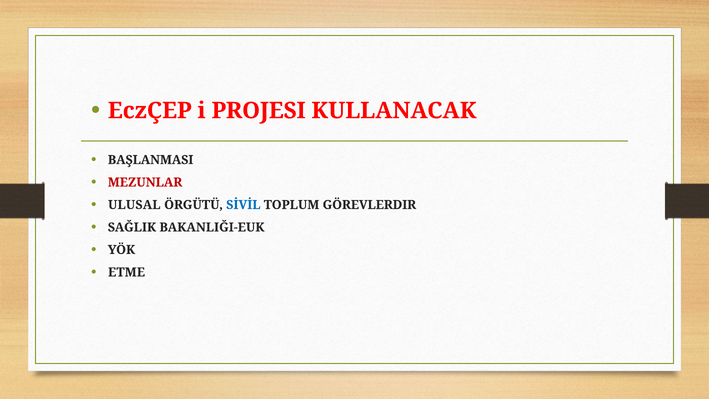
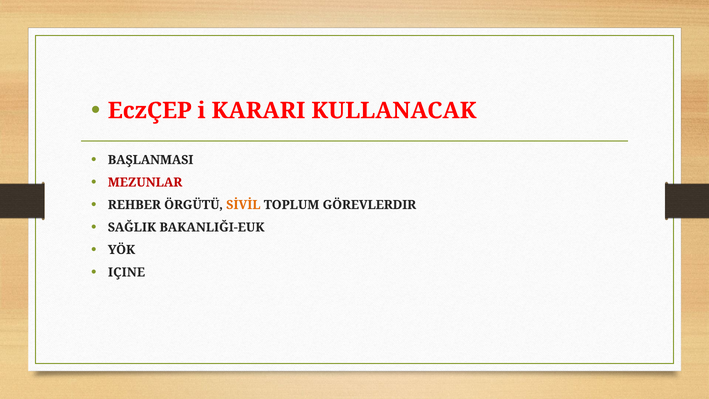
PROJESI: PROJESI -> KARARI
ULUSAL: ULUSAL -> REHBER
SİVİL colour: blue -> orange
ETME: ETME -> IÇINE
